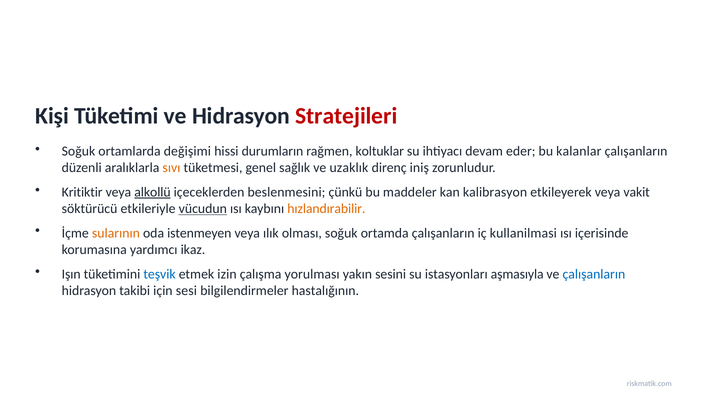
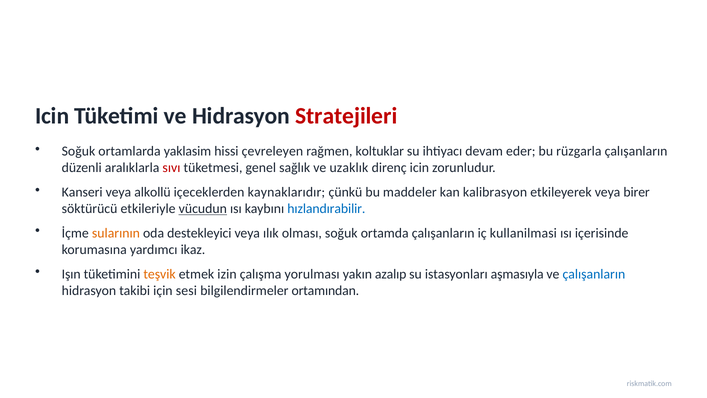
Kişi at (52, 116): Kişi -> Icin
değişimi: değişimi -> yaklasim
durumların: durumların -> çevreleyen
kalanlar: kalanlar -> rüzgarla
sıvı colour: orange -> red
direnç iniş: iniş -> icin
Kritiktir: Kritiktir -> Kanseri
alkollü underline: present -> none
beslenmesini: beslenmesini -> kaynaklarıdır
vakit: vakit -> birer
hızlandırabilir colour: orange -> blue
istenmeyen: istenmeyen -> destekleyici
teşvik colour: blue -> orange
sesini: sesini -> azalıp
hastalığının: hastalığının -> ortamından
